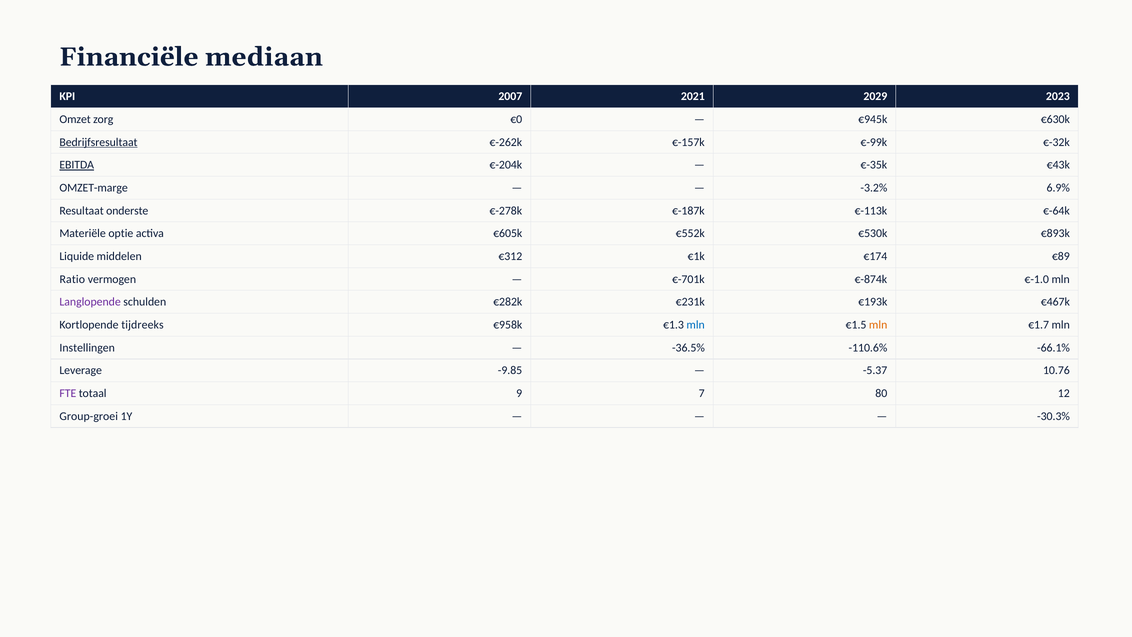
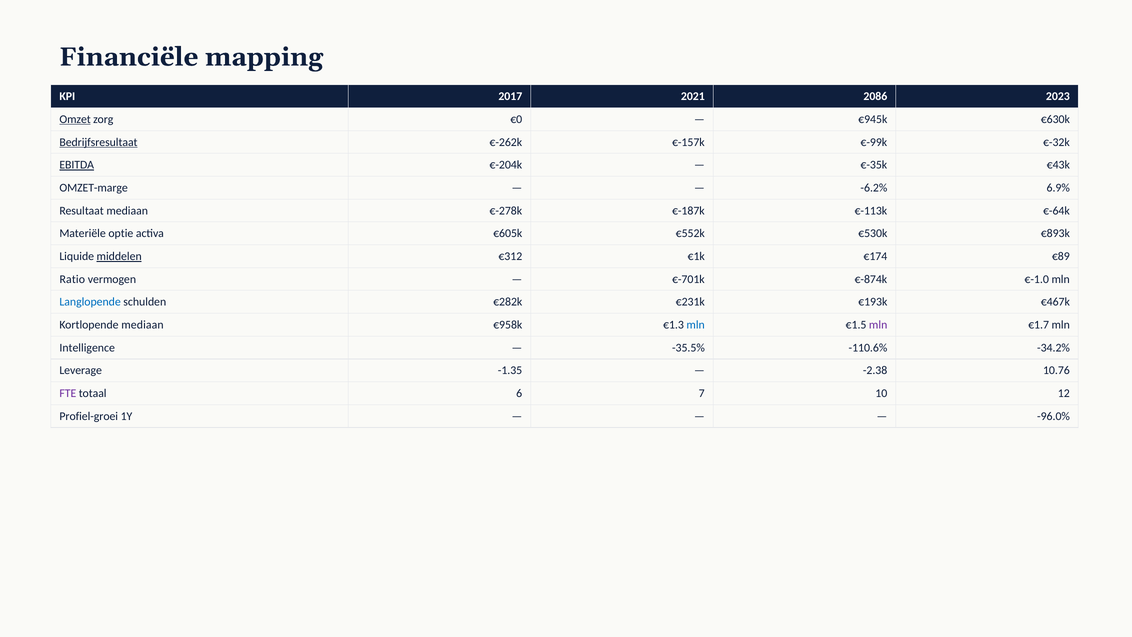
mediaan: mediaan -> mapping
2007: 2007 -> 2017
2029: 2029 -> 2086
Omzet underline: none -> present
-3.2%: -3.2% -> -6.2%
Resultaat onderste: onderste -> mediaan
middelen underline: none -> present
Langlopende colour: purple -> blue
Kortlopende tijdreeks: tijdreeks -> mediaan
mln at (878, 325) colour: orange -> purple
Instellingen: Instellingen -> Intelligence
-36.5%: -36.5% -> -35.5%
-66.1%: -66.1% -> -34.2%
-9.85: -9.85 -> -1.35
-5.37: -5.37 -> -2.38
9: 9 -> 6
80: 80 -> 10
Group-groei: Group-groei -> Profiel-groei
-30.3%: -30.3% -> -96.0%
